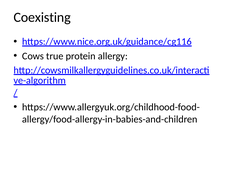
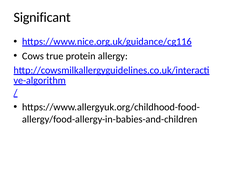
Coexisting: Coexisting -> Significant
